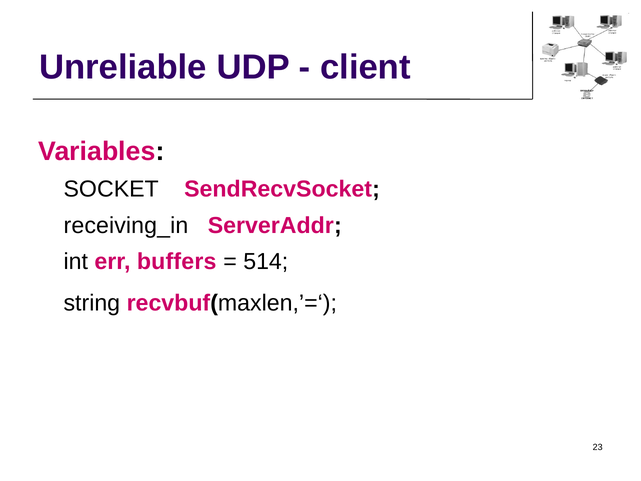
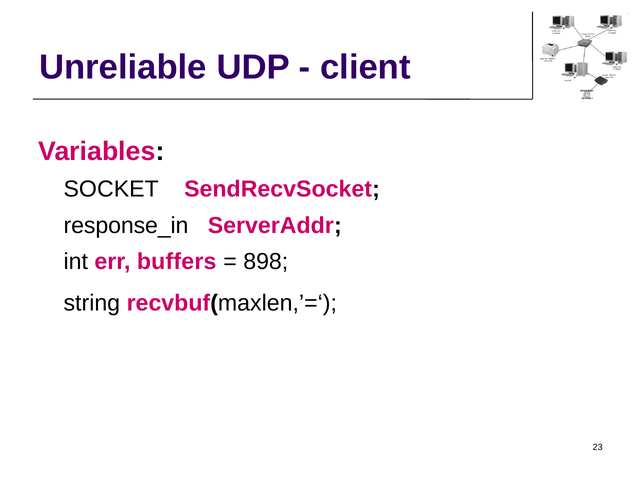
receiving_in: receiving_in -> response_in
514: 514 -> 898
